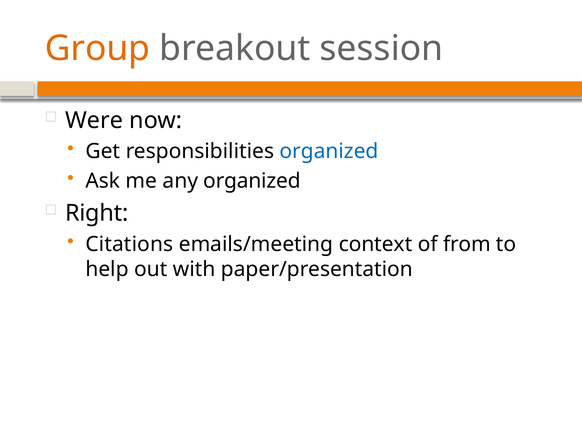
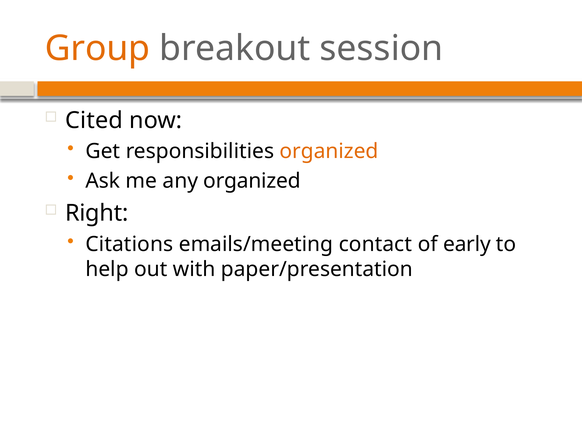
Were: Were -> Cited
organized at (329, 151) colour: blue -> orange
context: context -> contact
from: from -> early
